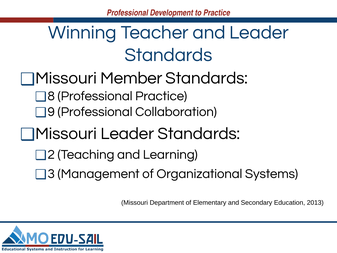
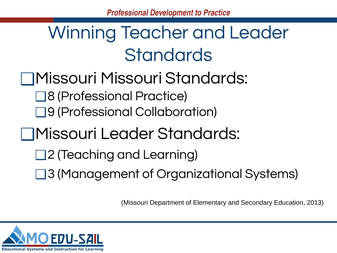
Missouri Member: Member -> Missouri
